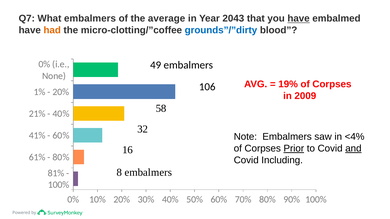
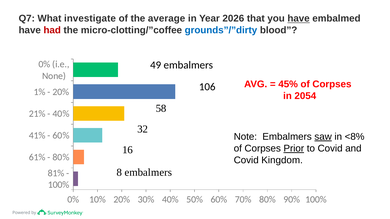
What embalmers: embalmers -> investigate
2043: 2043 -> 2026
had colour: orange -> red
19%: 19% -> 45%
2009: 2009 -> 2054
saw underline: none -> present
<4%: <4% -> <8%
and underline: present -> none
Including: Including -> Kingdom
